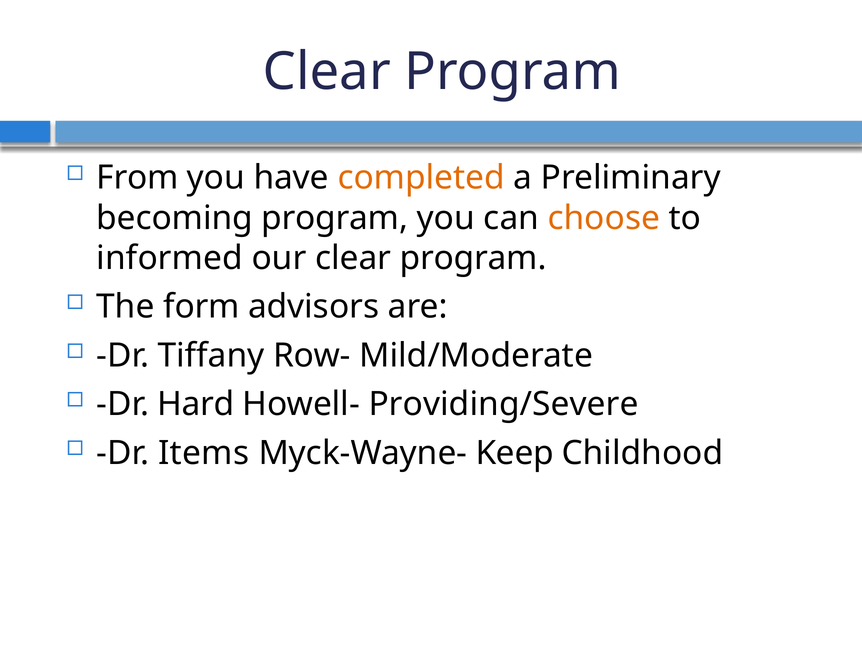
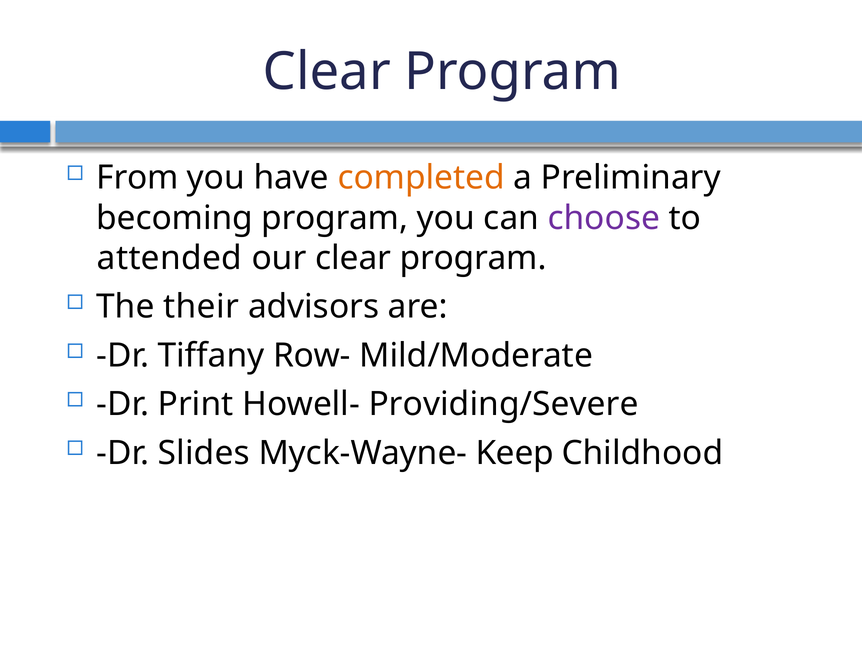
choose colour: orange -> purple
informed: informed -> attended
form: form -> their
Hard: Hard -> Print
Items: Items -> Slides
